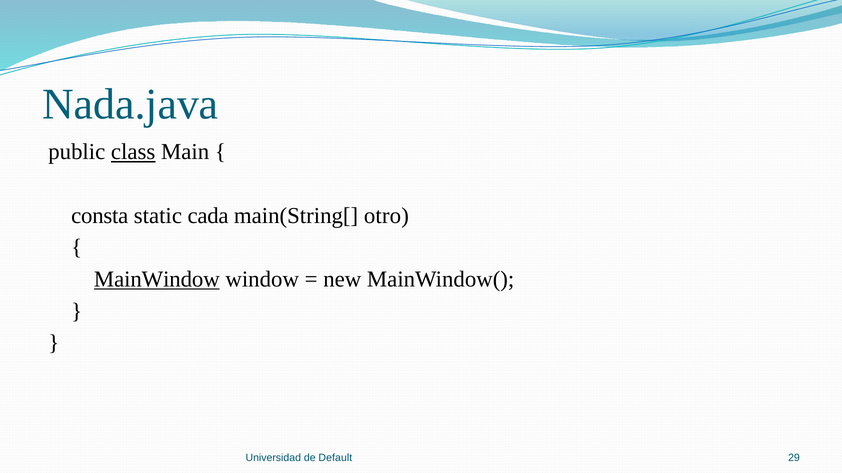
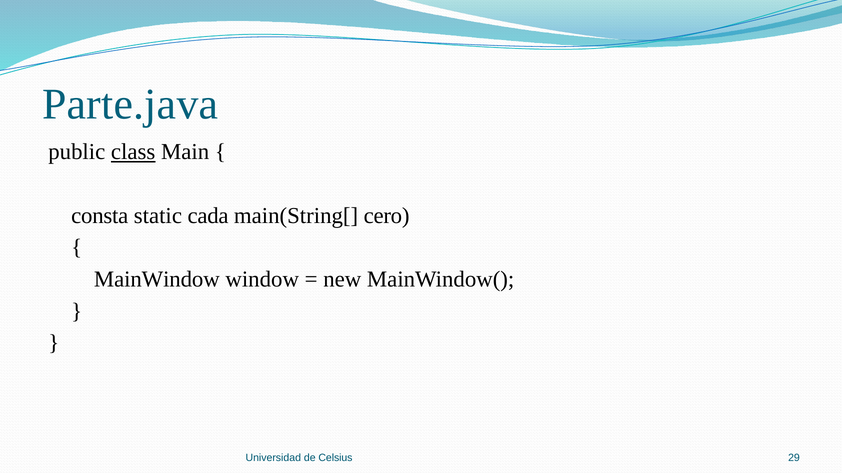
Nada.java: Nada.java -> Parte.java
otro: otro -> cero
MainWindow underline: present -> none
Default: Default -> Celsius
